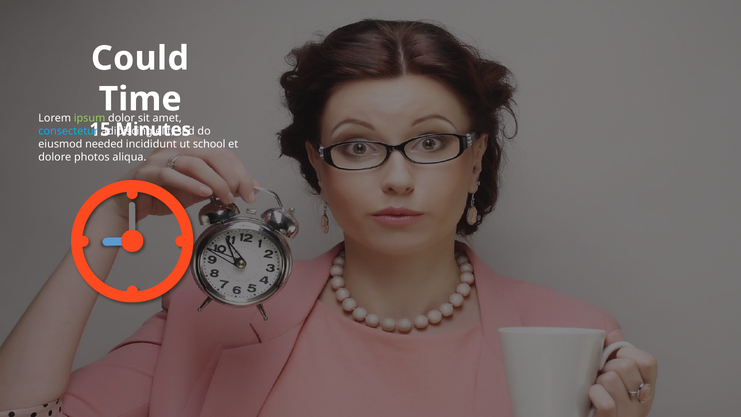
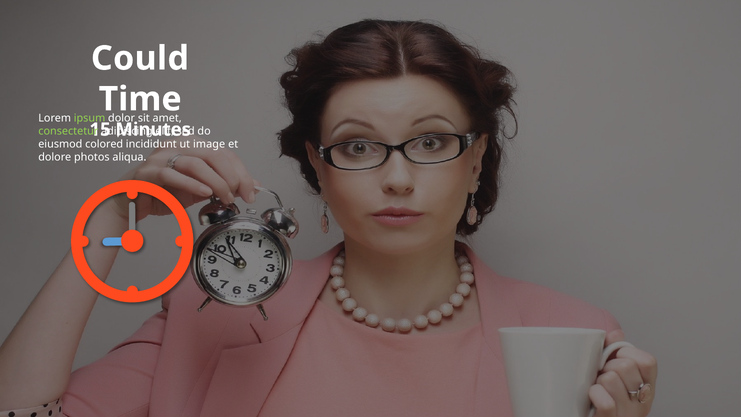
consectetur colour: light blue -> light green
needed: needed -> colored
school: school -> image
